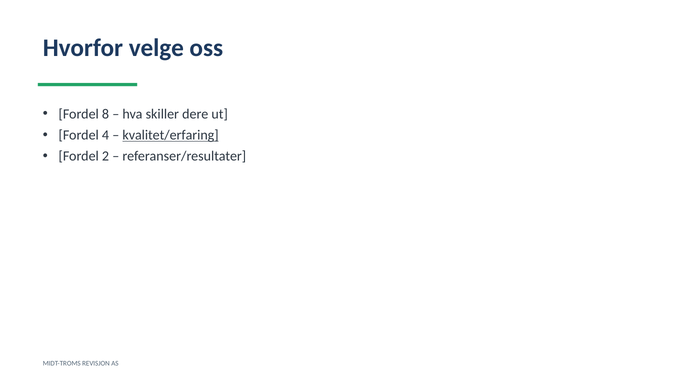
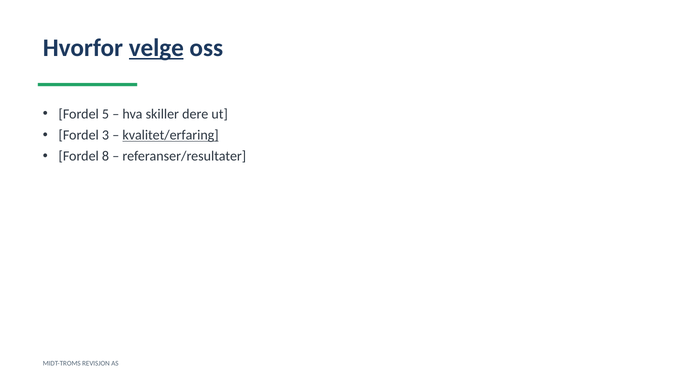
velge underline: none -> present
8: 8 -> 5
4: 4 -> 3
2: 2 -> 8
